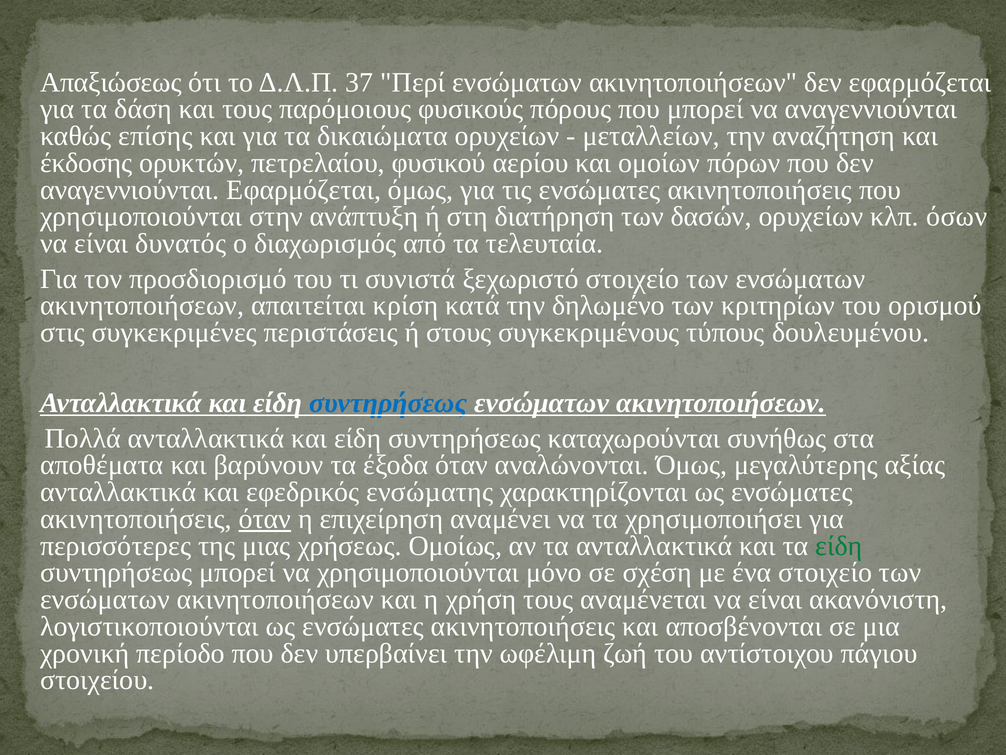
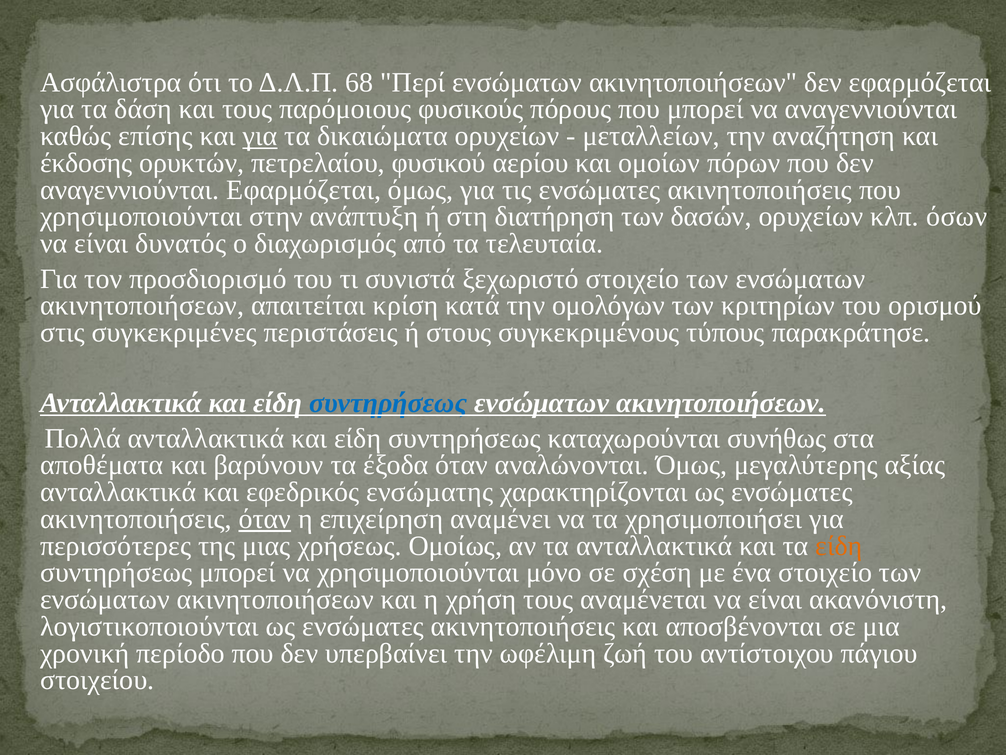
Απαξιώσεως: Απαξιώσεως -> Ασφάλιστρα
37: 37 -> 68
για at (260, 136) underline: none -> present
δηλωμένο: δηλωμένο -> ομολόγων
δουλευμένου: δουλευμένου -> παρακράτησε
είδη at (839, 545) colour: green -> orange
